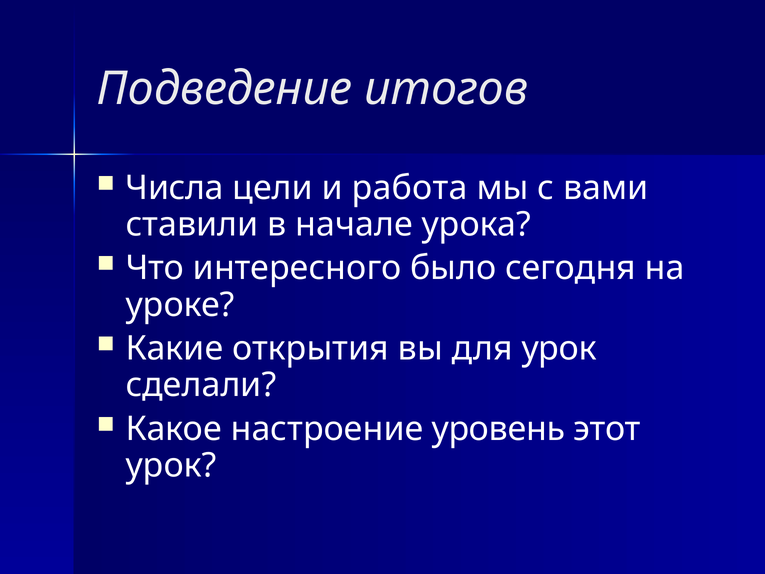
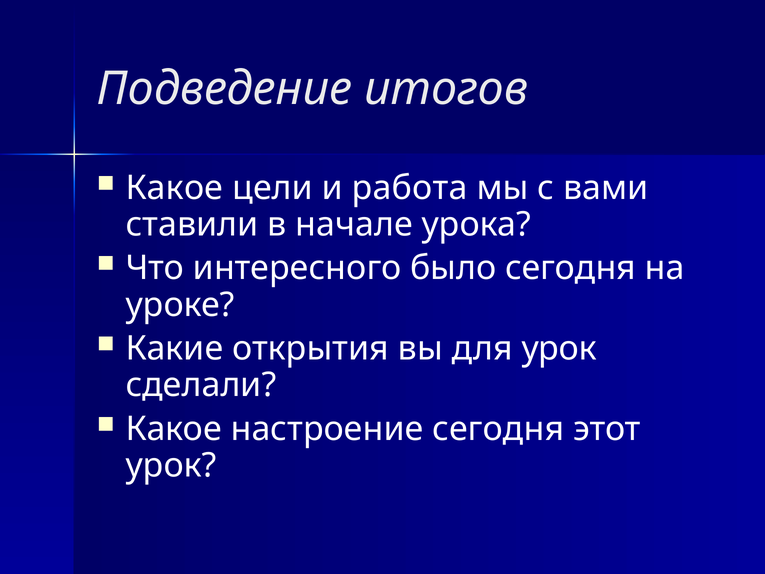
Числа at (175, 188): Числа -> Какое
настроение уровень: уровень -> сегодня
